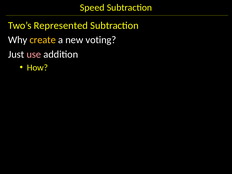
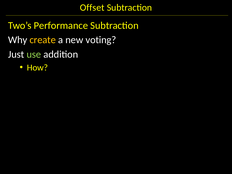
Speed: Speed -> Offset
Represented: Represented -> Performance
use colour: pink -> light green
